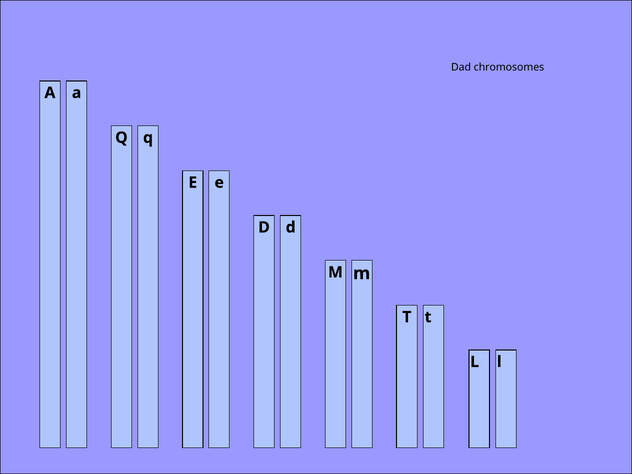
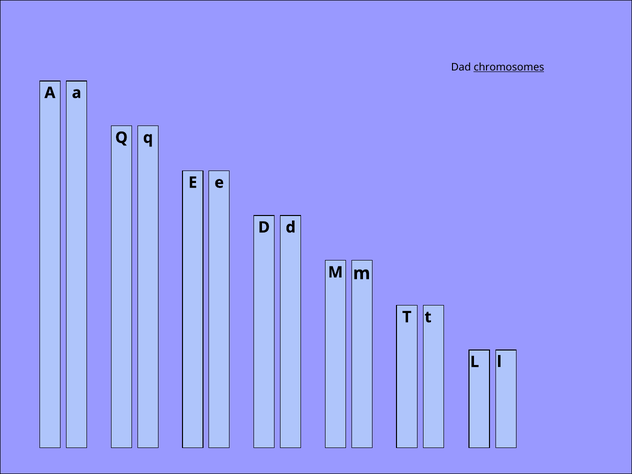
chromosomes underline: none -> present
